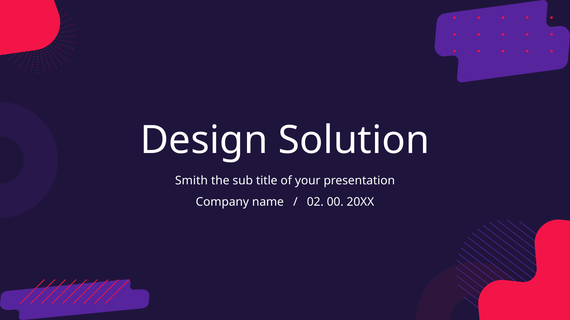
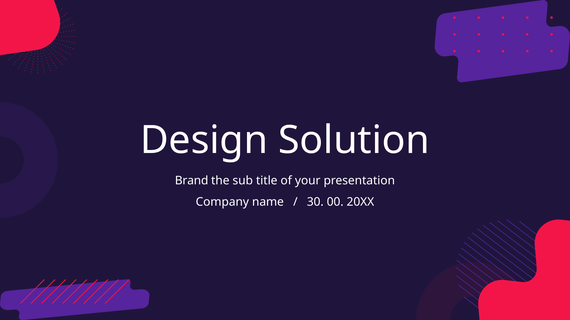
Smith: Smith -> Brand
02: 02 -> 30
